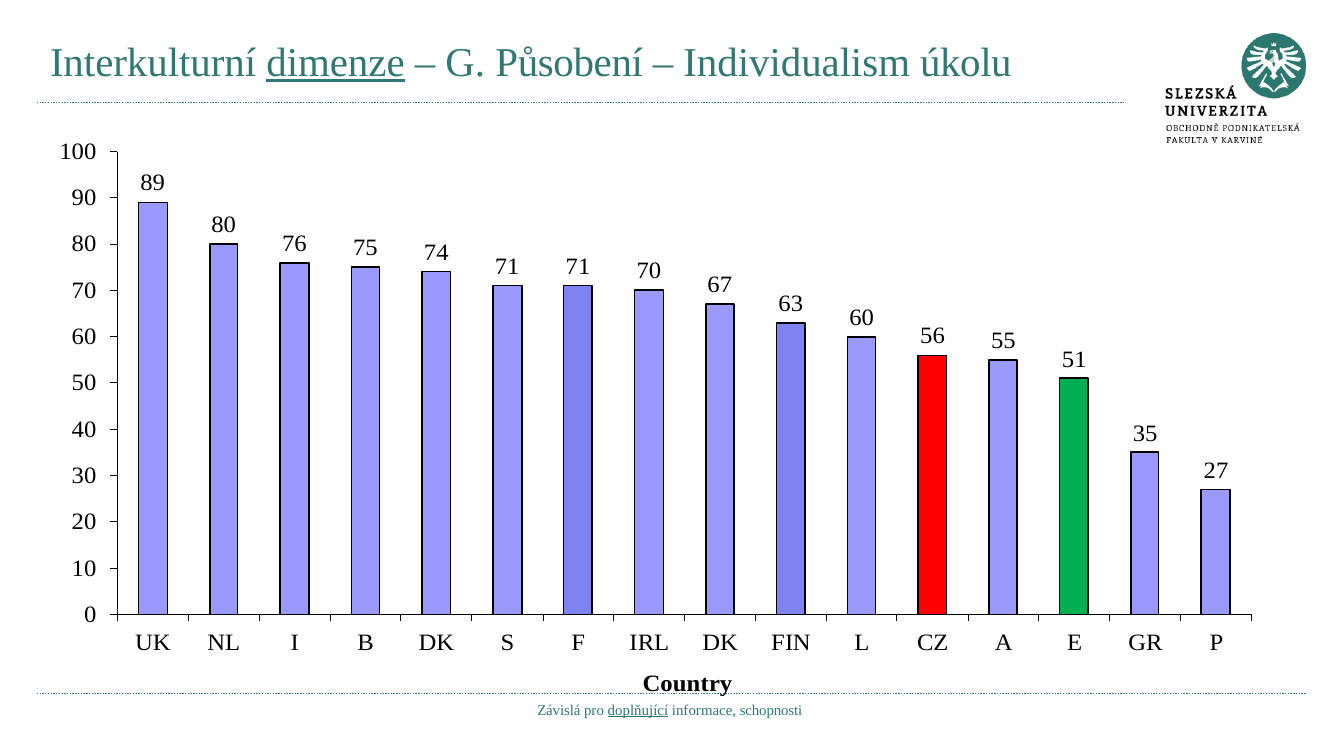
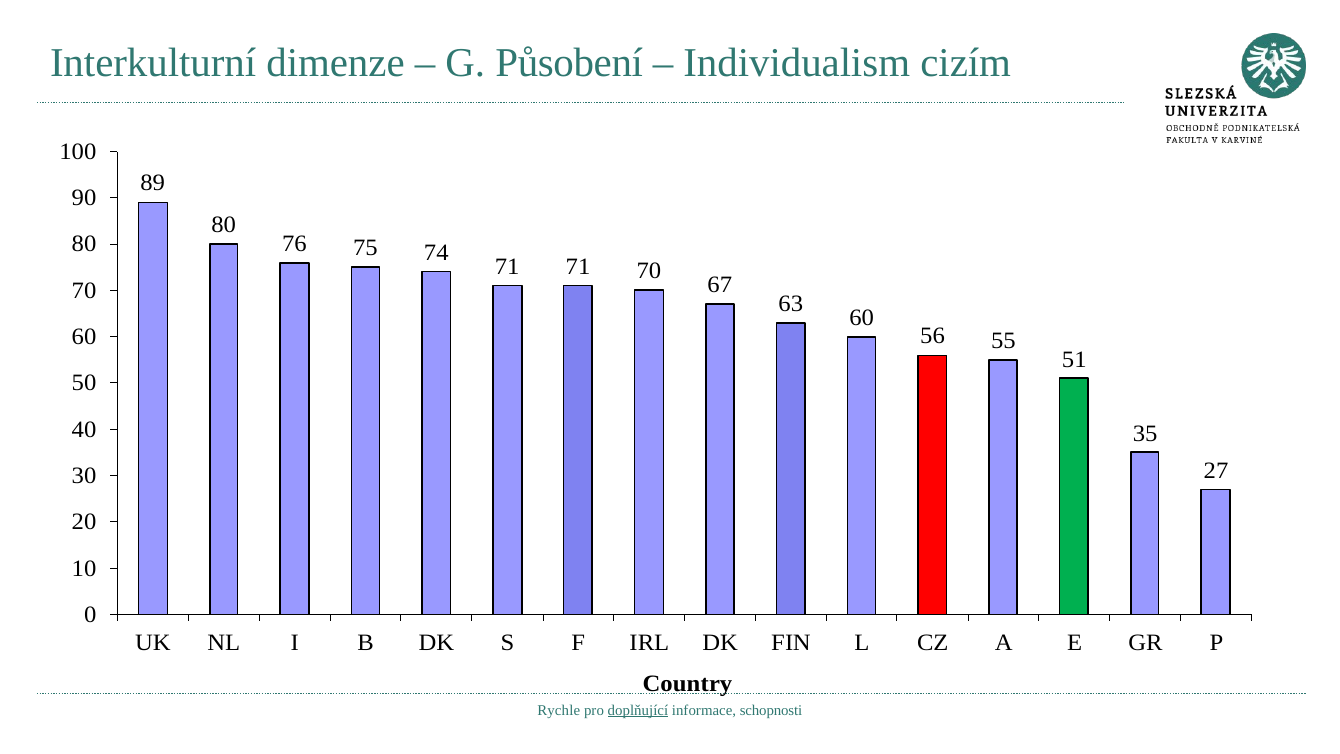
dimenze underline: present -> none
úkolu: úkolu -> cizím
Závislá: Závislá -> Rychle
